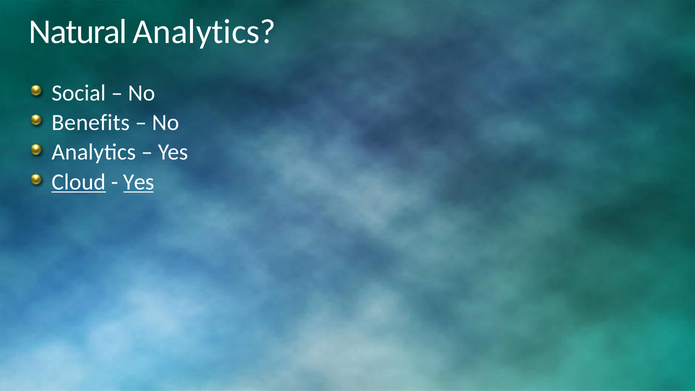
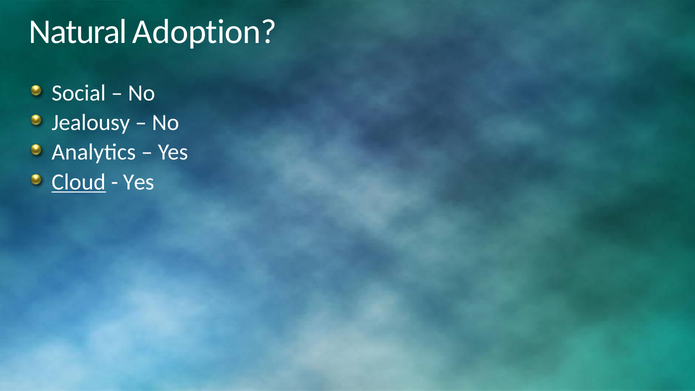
Natural Analytics: Analytics -> Adoption
Benefits: Benefits -> Jealousy
Yes at (139, 182) underline: present -> none
